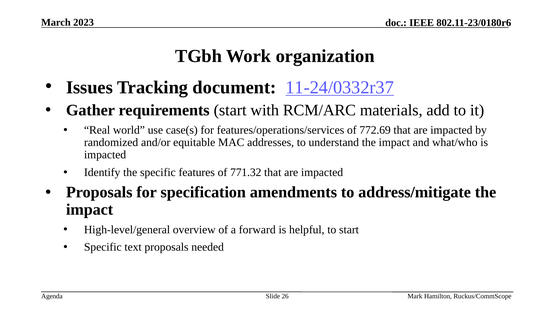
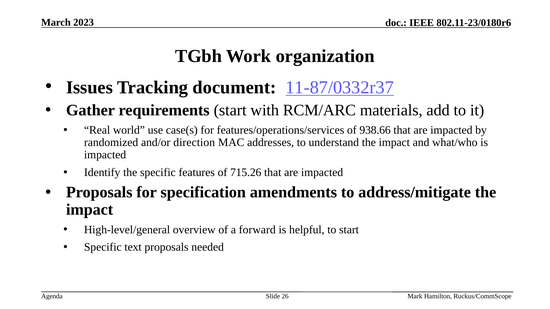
11-24/0332r37: 11-24/0332r37 -> 11-87/0332r37
772.69: 772.69 -> 938.66
equitable: equitable -> direction
771.32: 771.32 -> 715.26
